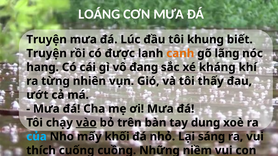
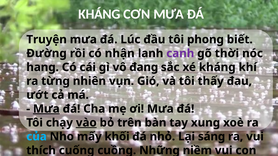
LOÁNG at (99, 14): LOÁNG -> KHÁNG
khung: khung -> phong
Truyện at (47, 53): Truyện -> Đường
được: được -> nhận
canh colour: orange -> purple
lãng: lãng -> thời
Mưa at (46, 109) underline: none -> present
dung: dung -> xung
